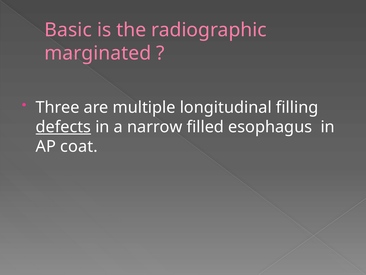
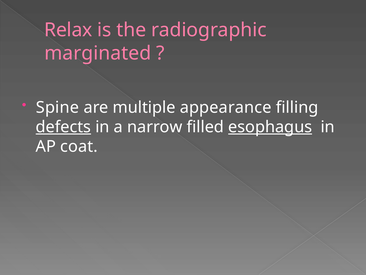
Basic: Basic -> Relax
Three: Three -> Spine
longitudinal: longitudinal -> appearance
esophagus underline: none -> present
